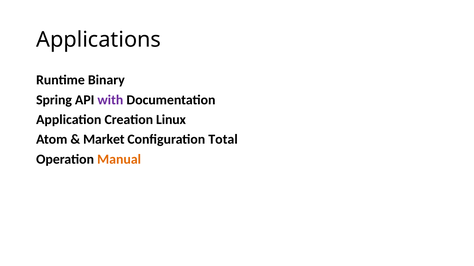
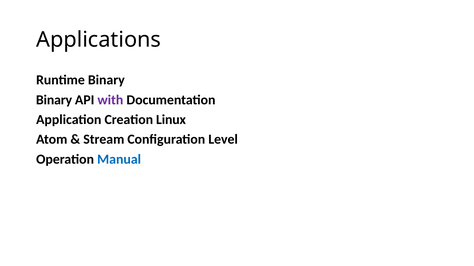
Spring at (54, 100): Spring -> Binary
Market: Market -> Stream
Total: Total -> Level
Manual colour: orange -> blue
